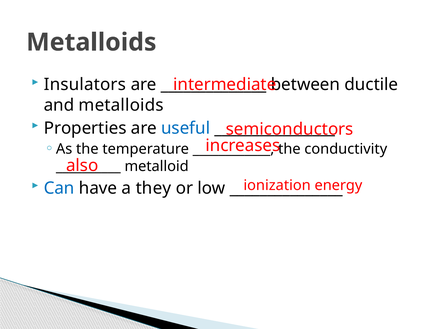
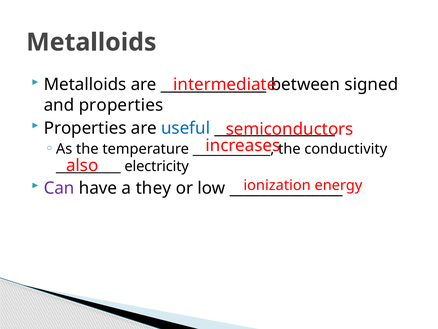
Insulators at (85, 85): Insulators -> Metalloids
ductile: ductile -> signed
and metalloids: metalloids -> properties
metalloid: metalloid -> electricity
Can colour: blue -> purple
